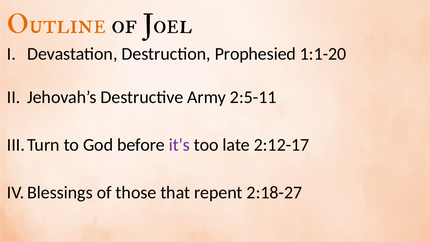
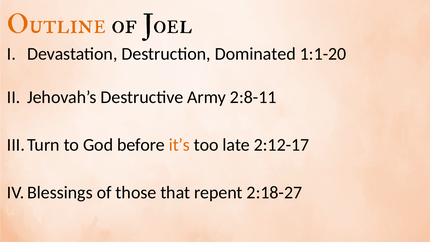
Prophesied: Prophesied -> Dominated
2:5-11: 2:5-11 -> 2:8-11
it’s colour: purple -> orange
